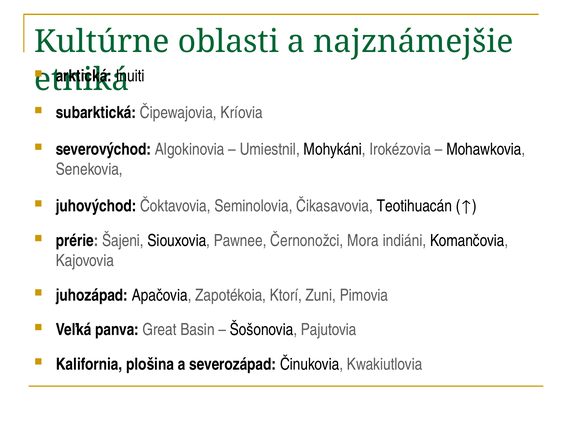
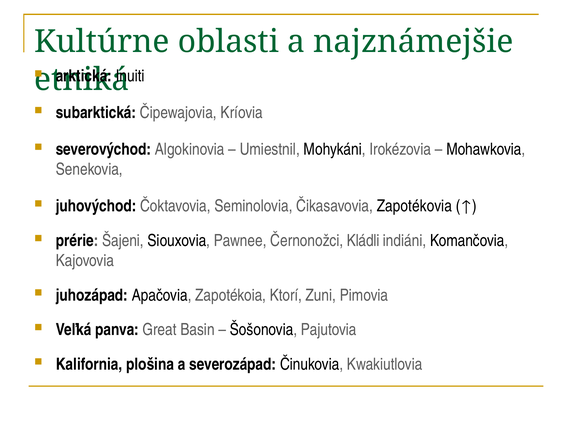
Teotihuacán: Teotihuacán -> Zapotékovia
Mora: Mora -> Kládli
